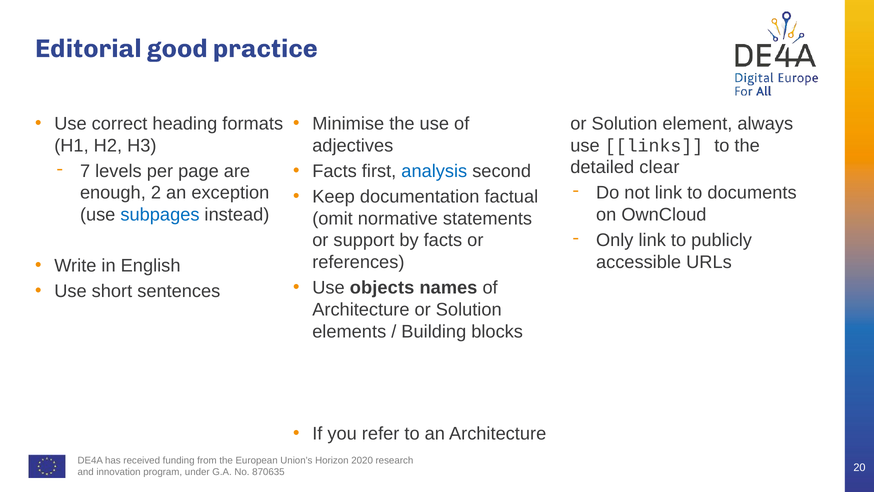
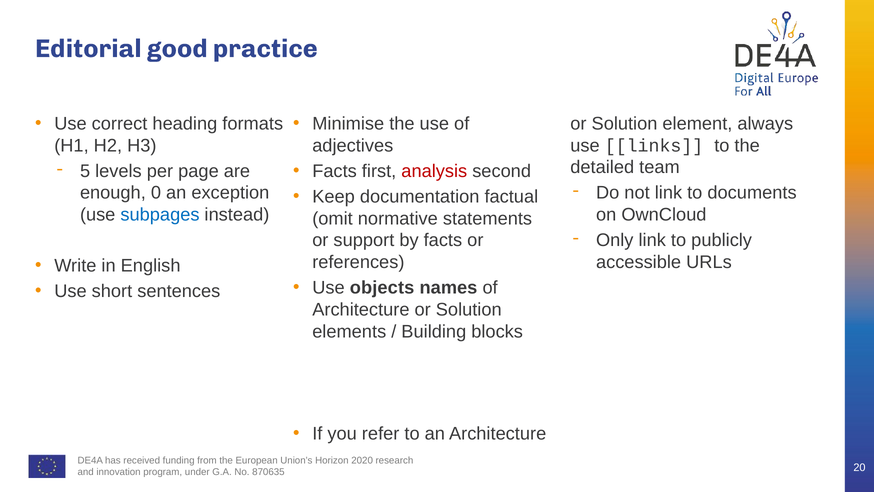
clear: clear -> team
analysis colour: blue -> red
7: 7 -> 5
2: 2 -> 0
